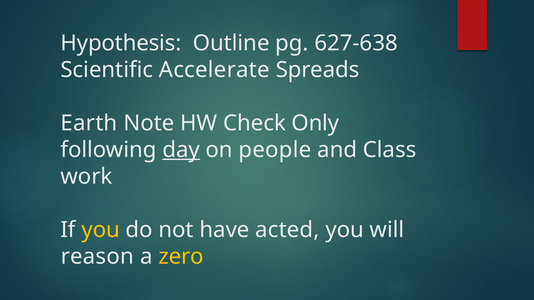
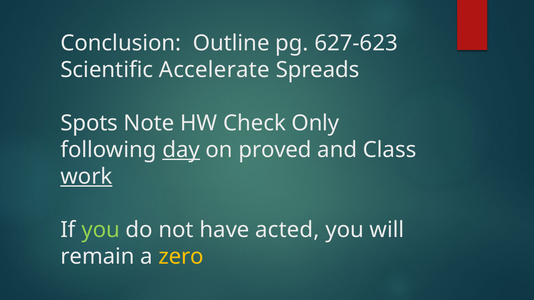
Hypothesis: Hypothesis -> Conclusion
627-638: 627-638 -> 627-623
Earth: Earth -> Spots
people: people -> proved
work underline: none -> present
you at (101, 230) colour: yellow -> light green
reason: reason -> remain
